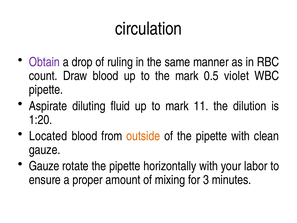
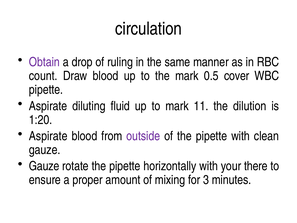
violet: violet -> cover
Located at (48, 136): Located -> Aspirate
outside colour: orange -> purple
labor: labor -> there
